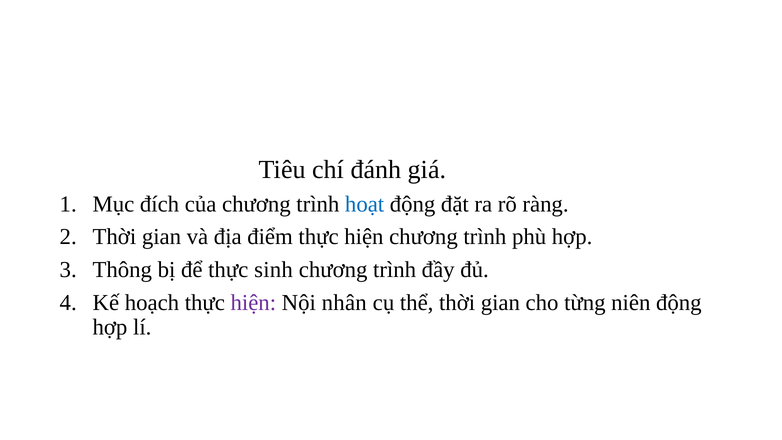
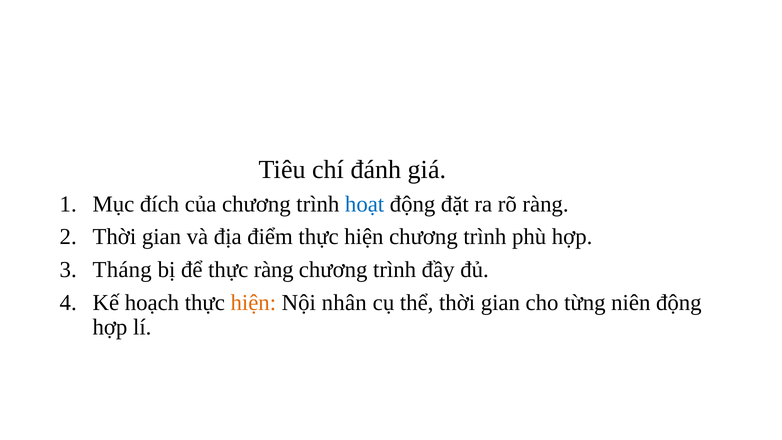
Thông: Thông -> Tháng
thực sinh: sinh -> ràng
hiện at (253, 302) colour: purple -> orange
